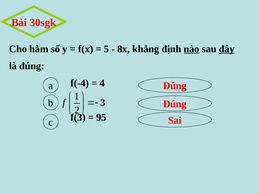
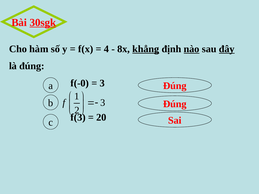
30sgk underline: none -> present
5: 5 -> 4
khẳng underline: none -> present
f(-4: f(-4 -> f(-0
4 at (102, 83): 4 -> 3
95: 95 -> 20
